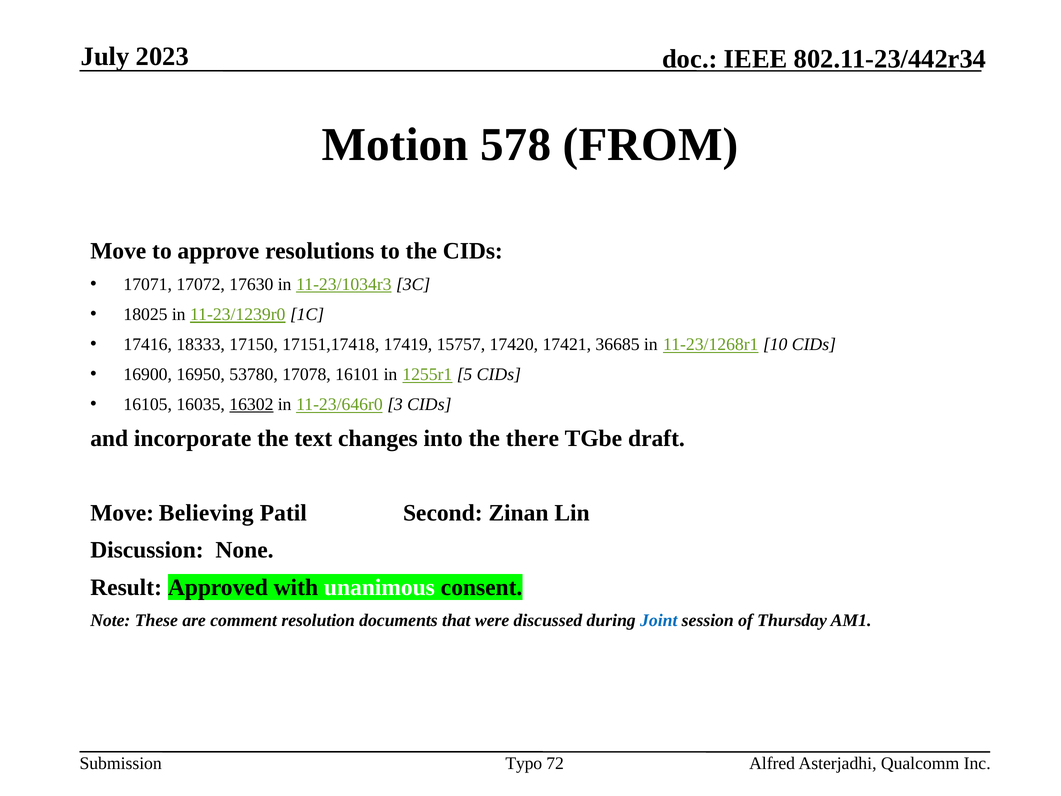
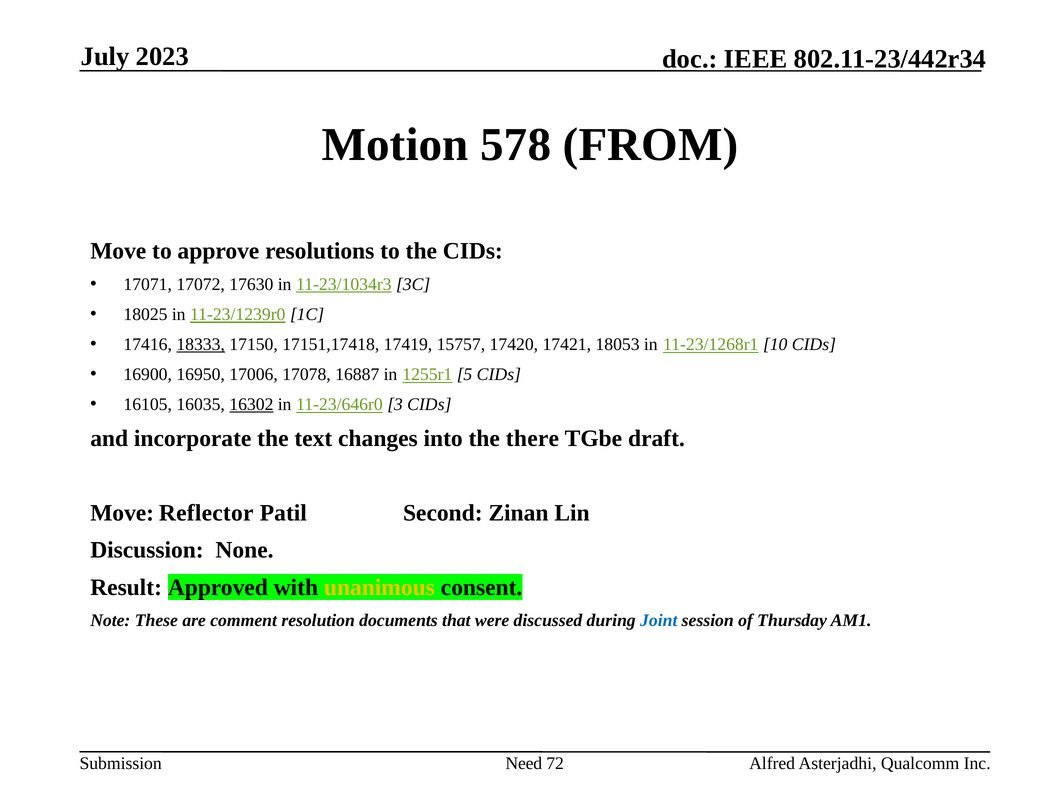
18333 underline: none -> present
36685: 36685 -> 18053
53780: 53780 -> 17006
16101: 16101 -> 16887
Believing: Believing -> Reflector
unanimous colour: white -> yellow
Typo: Typo -> Need
